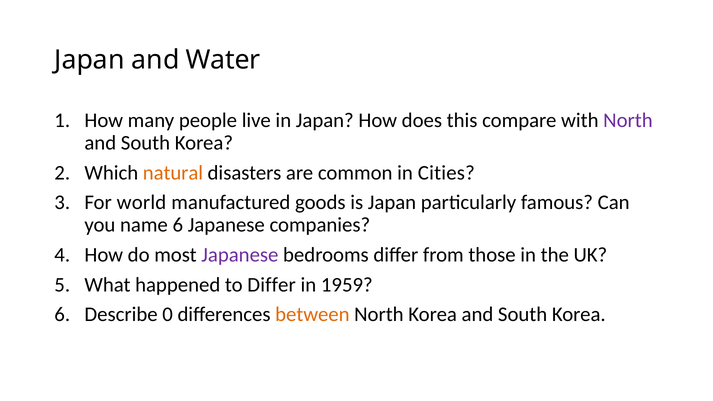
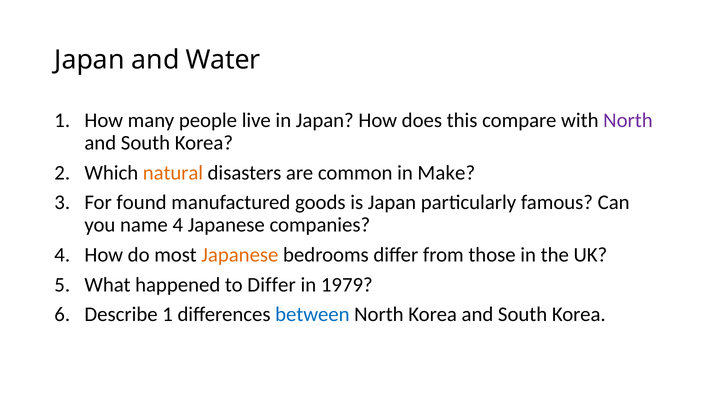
Cities: Cities -> Make
world: world -> found
name 6: 6 -> 4
Japanese at (240, 255) colour: purple -> orange
1959: 1959 -> 1979
Describe 0: 0 -> 1
between colour: orange -> blue
